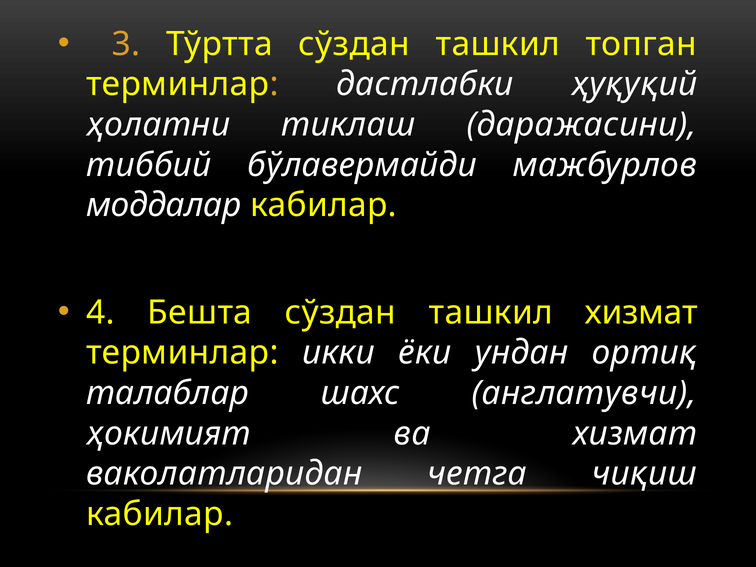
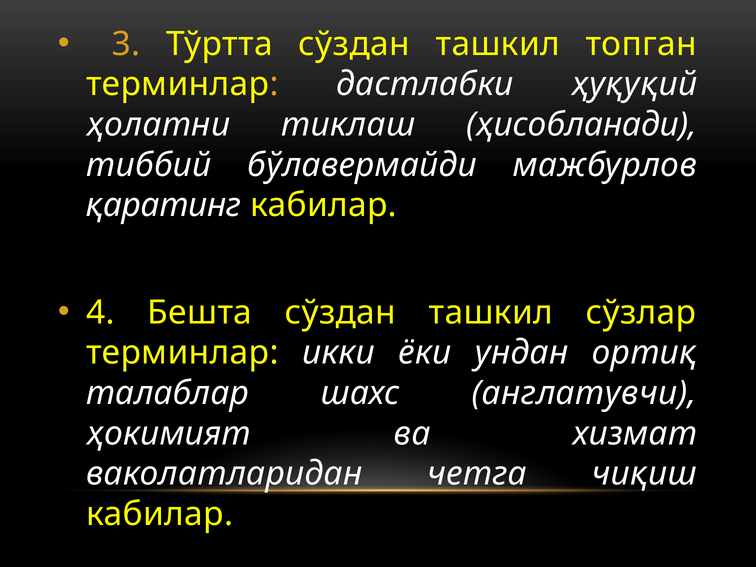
даражасини: даражасини -> ҳисобланади
моддалар: моддалар -> қаратинг
ташкил хизмат: хизмат -> сўзлар
